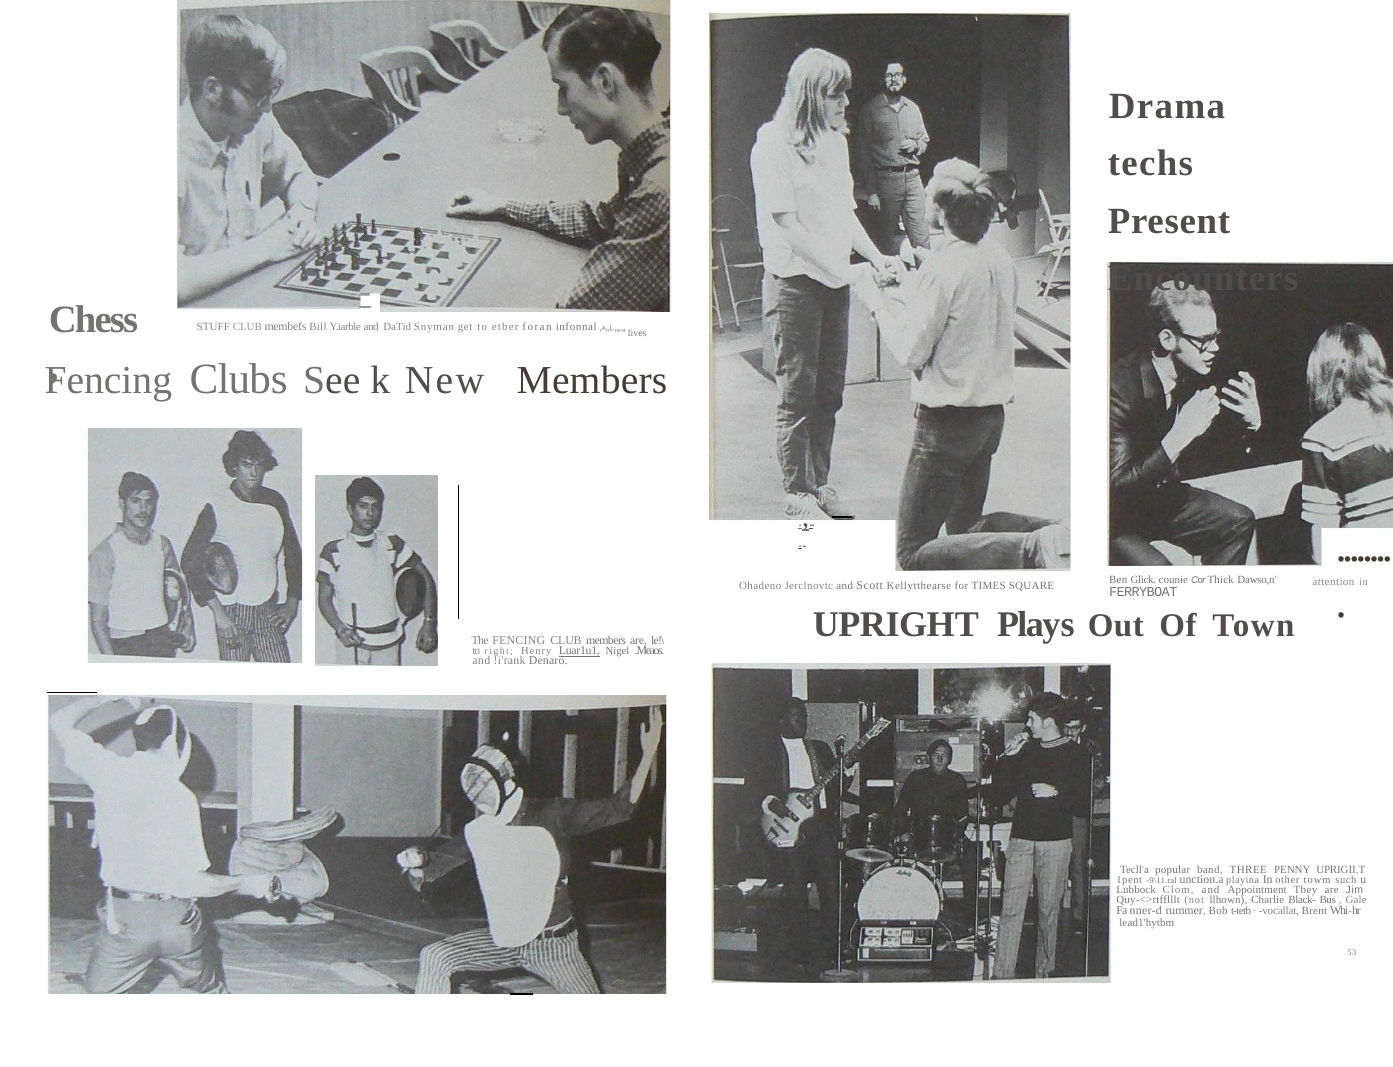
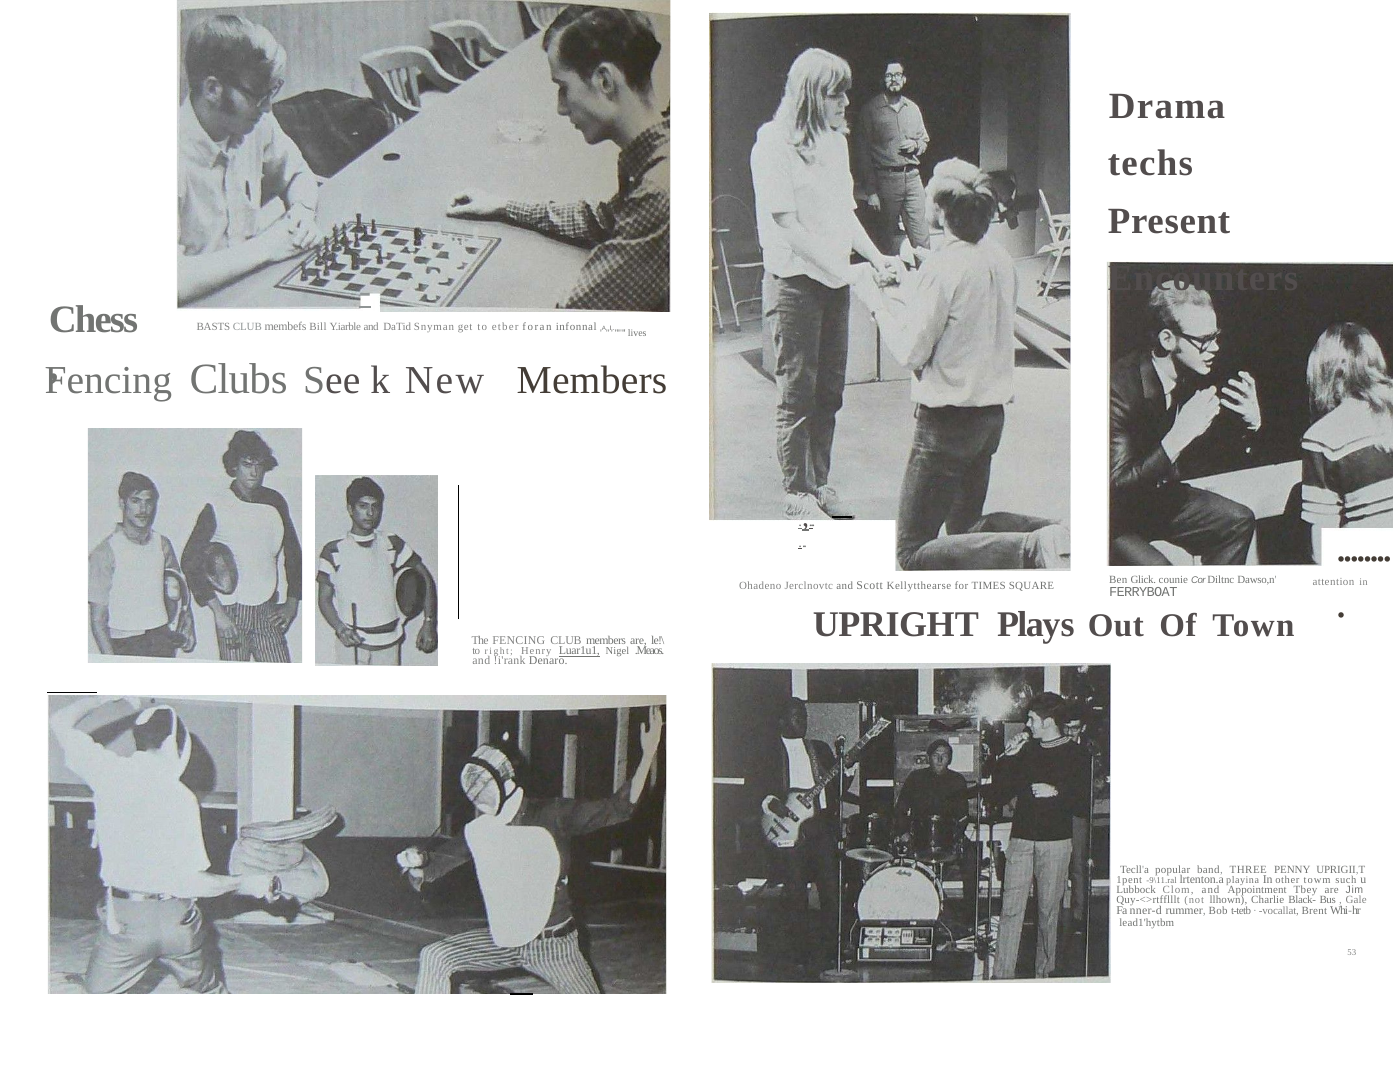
STUFF: STUFF -> BASTS
Thick: Thick -> Diltnc
unction.a: unction.a -> lrtenton.a
